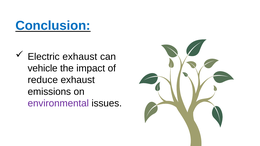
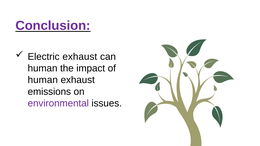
Conclusion colour: blue -> purple
vehicle at (43, 68): vehicle -> human
reduce at (43, 80): reduce -> human
